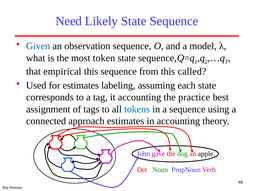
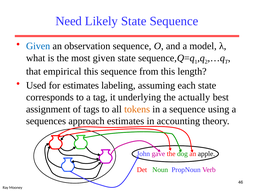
most token: token -> given
called: called -> length
it accounting: accounting -> underlying
practice: practice -> actually
tokens colour: blue -> orange
connected: connected -> sequences
